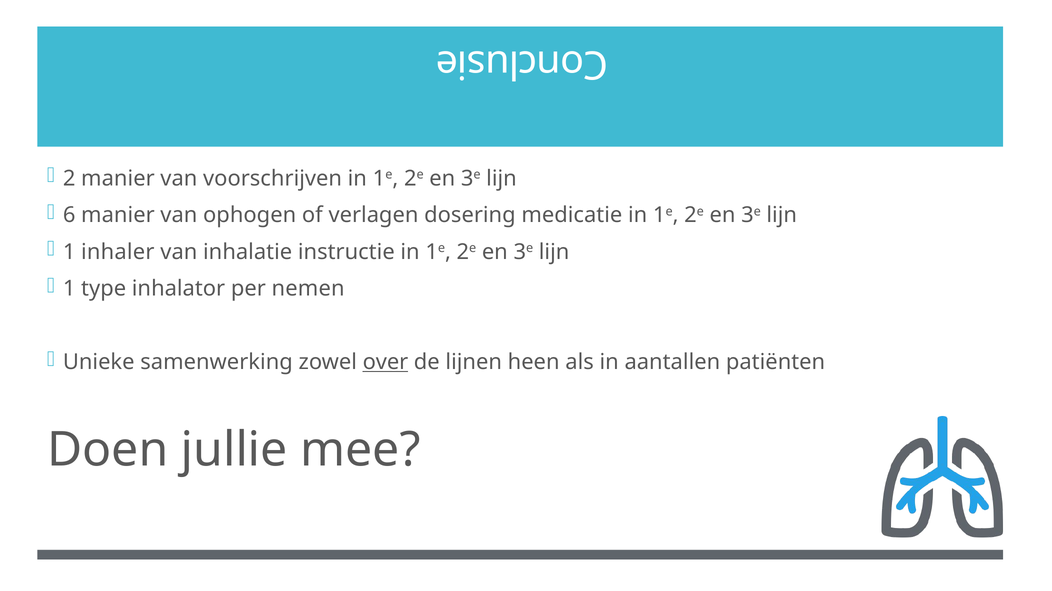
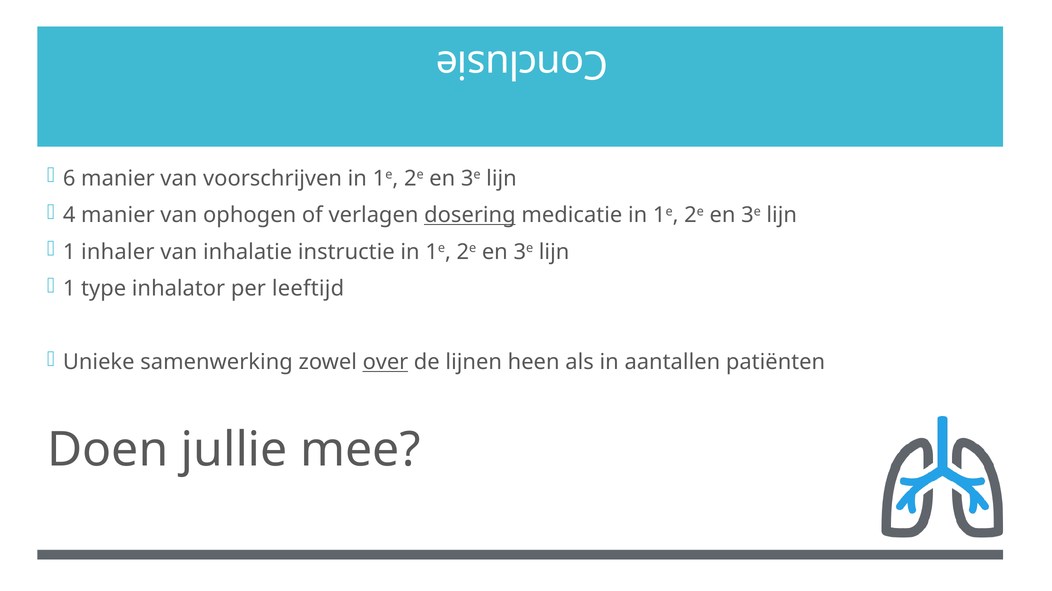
2: 2 -> 6
6: 6 -> 4
dosering underline: none -> present
nemen: nemen -> leeftijd
